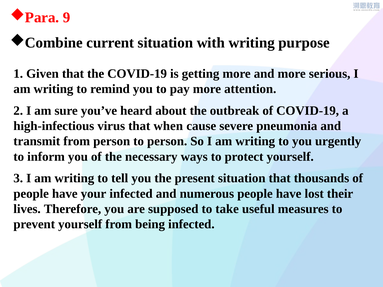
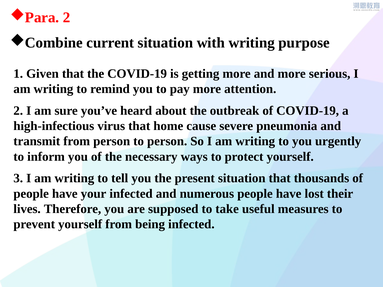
9 at (67, 17): 9 -> 2
when: when -> home
